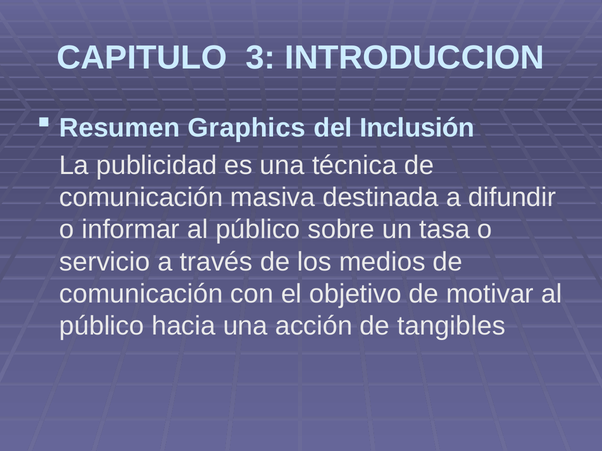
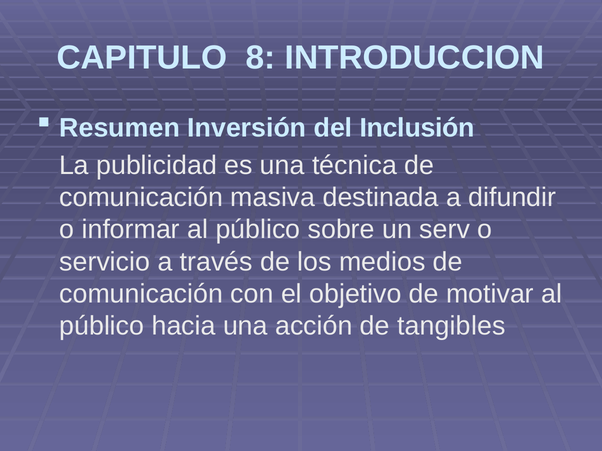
3: 3 -> 8
Graphics: Graphics -> Inversión
tasa: tasa -> serv
